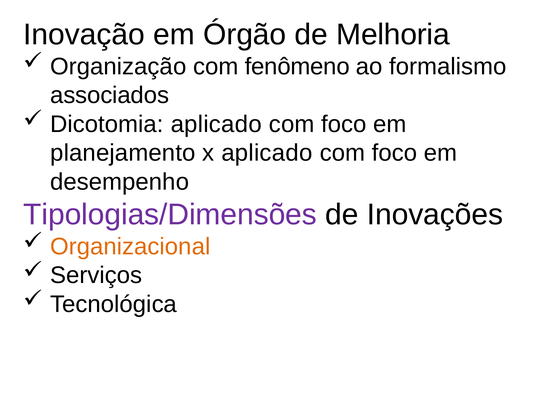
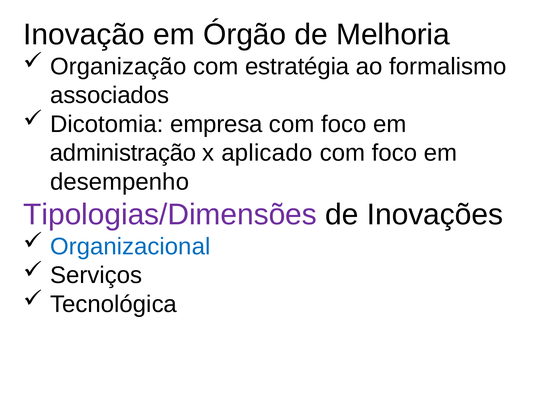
fenômeno: fenômeno -> estratégia
Dicotomia aplicado: aplicado -> empresa
planejamento: planejamento -> administração
Organizacional colour: orange -> blue
